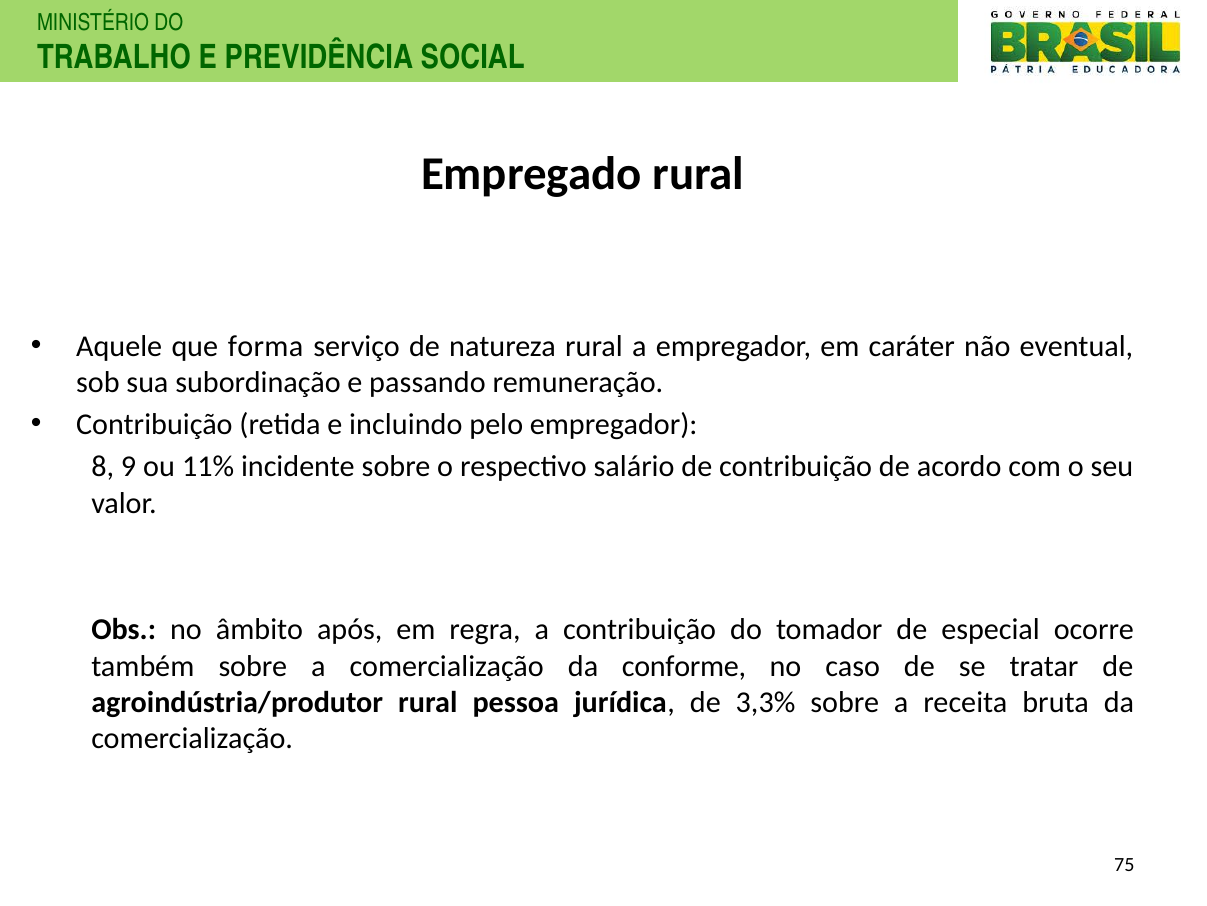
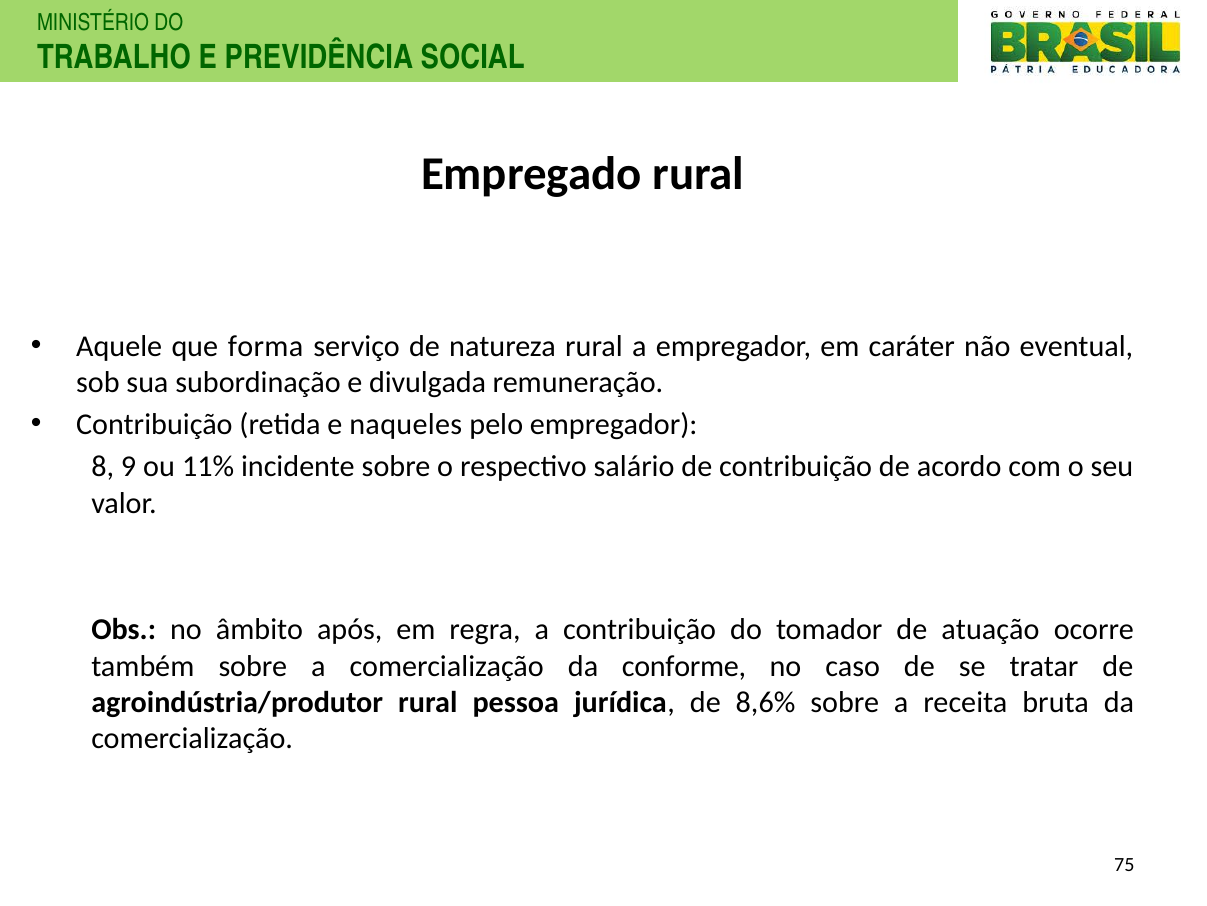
passando: passando -> divulgada
incluindo: incluindo -> naqueles
especial: especial -> atuação
3,3%: 3,3% -> 8,6%
